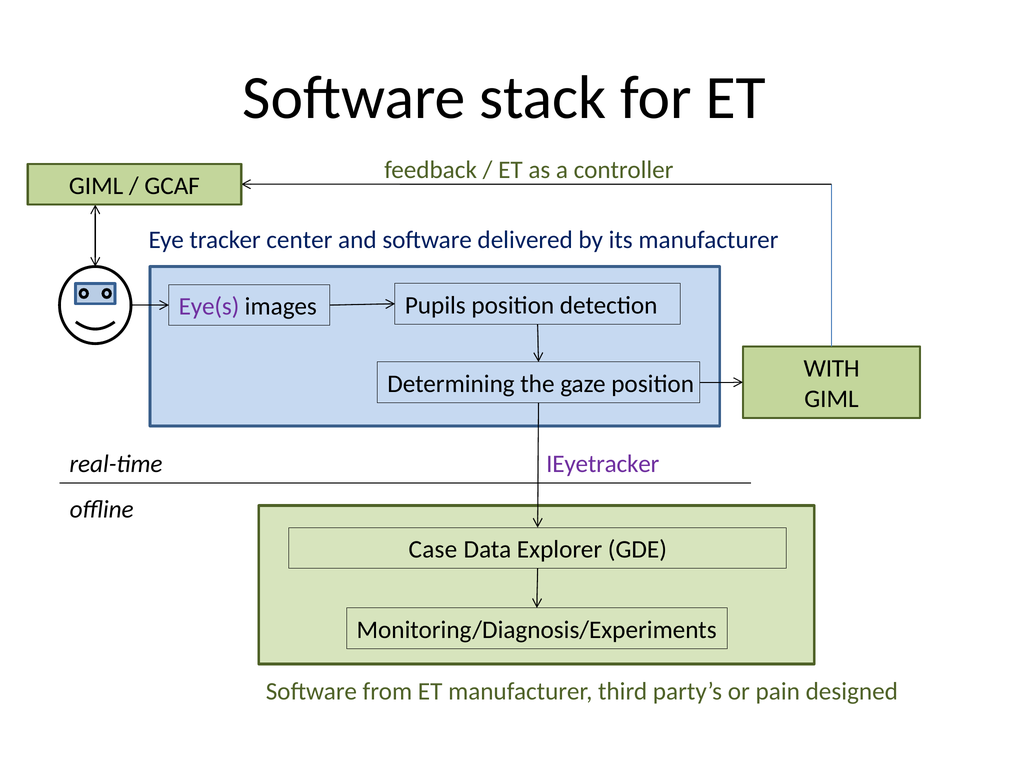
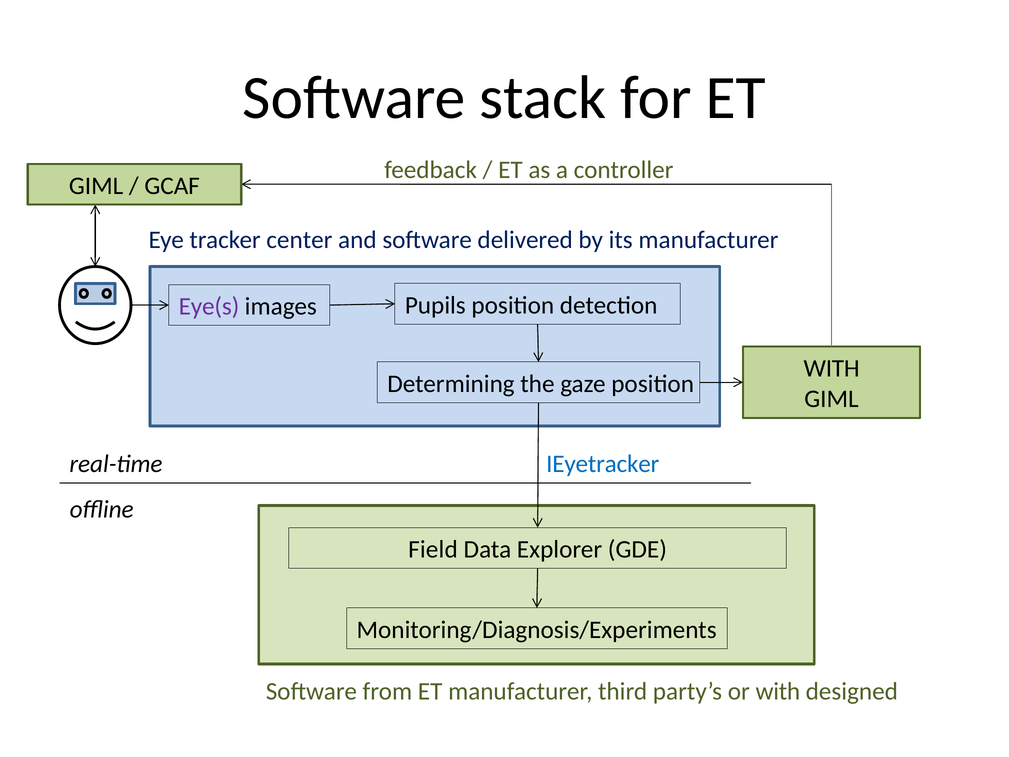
IEyetracker colour: purple -> blue
Case: Case -> Field
or pain: pain -> with
